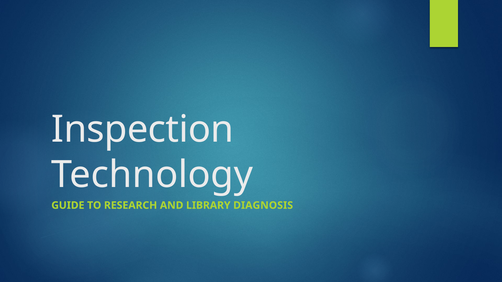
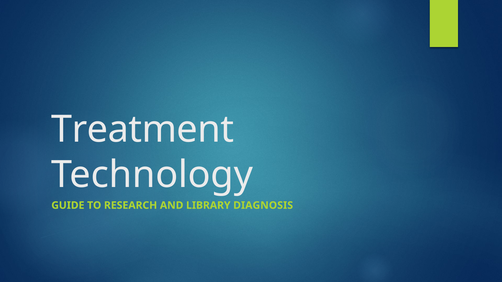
Inspection: Inspection -> Treatment
